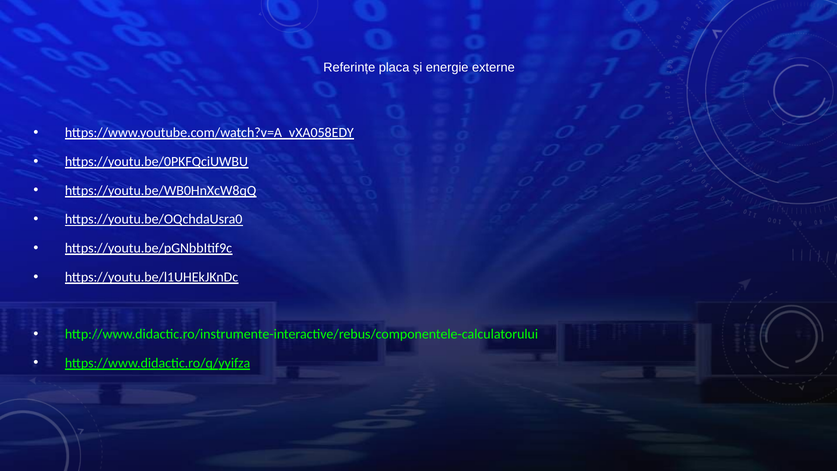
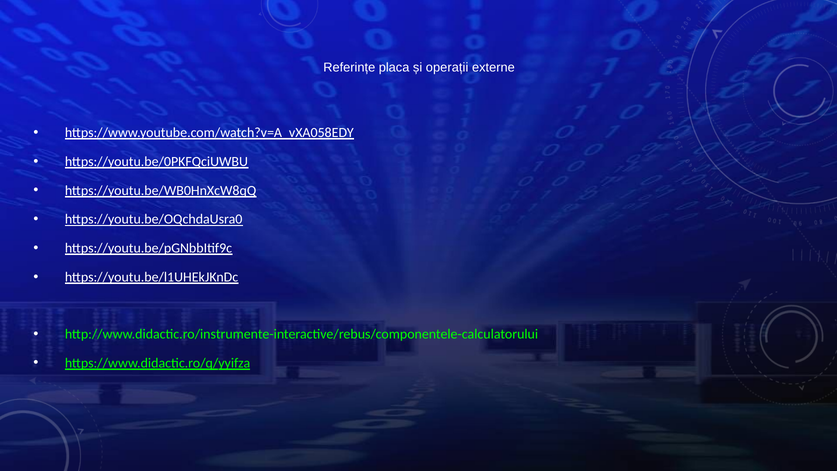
energie: energie -> operații
